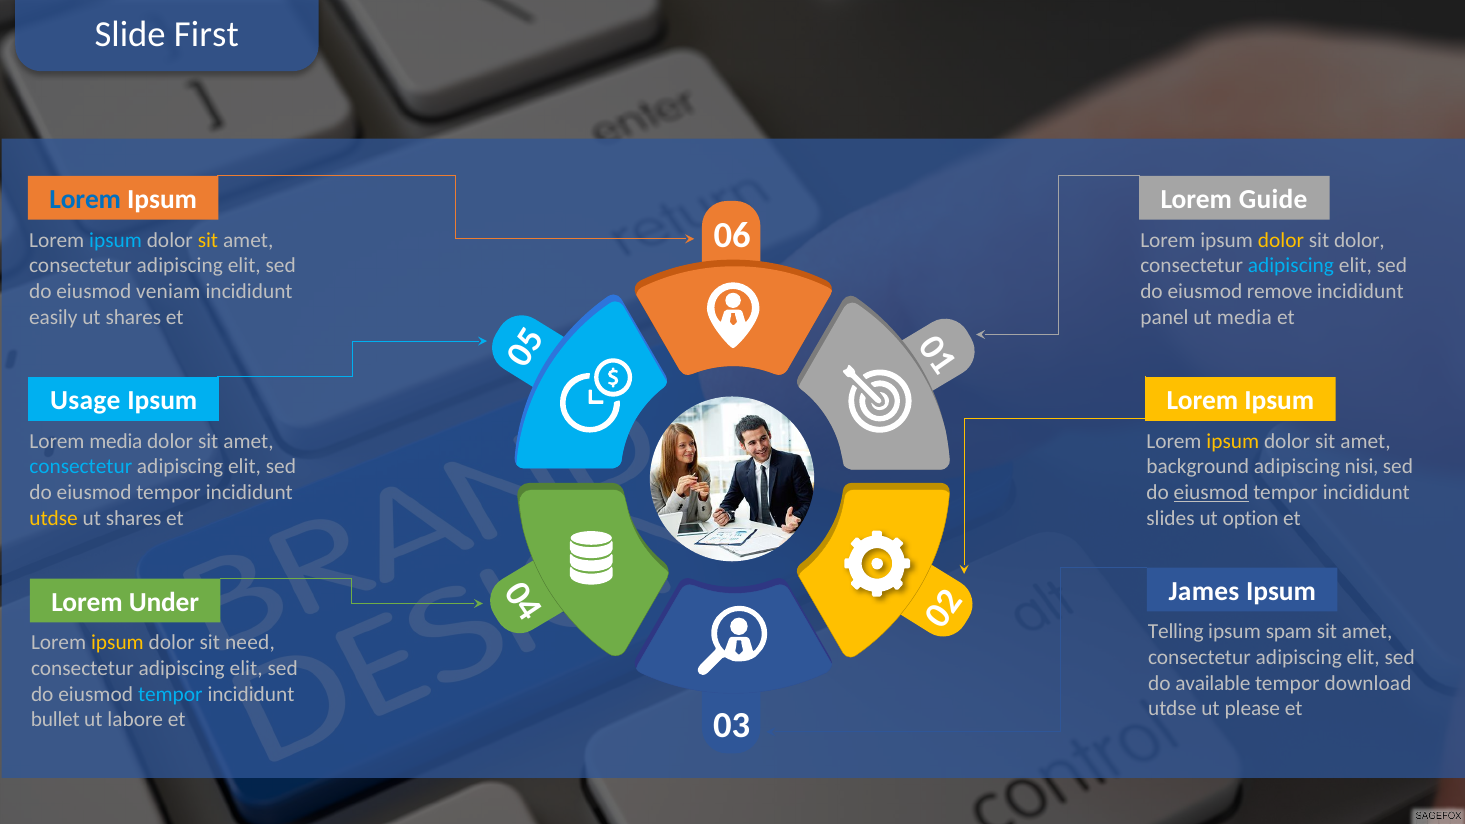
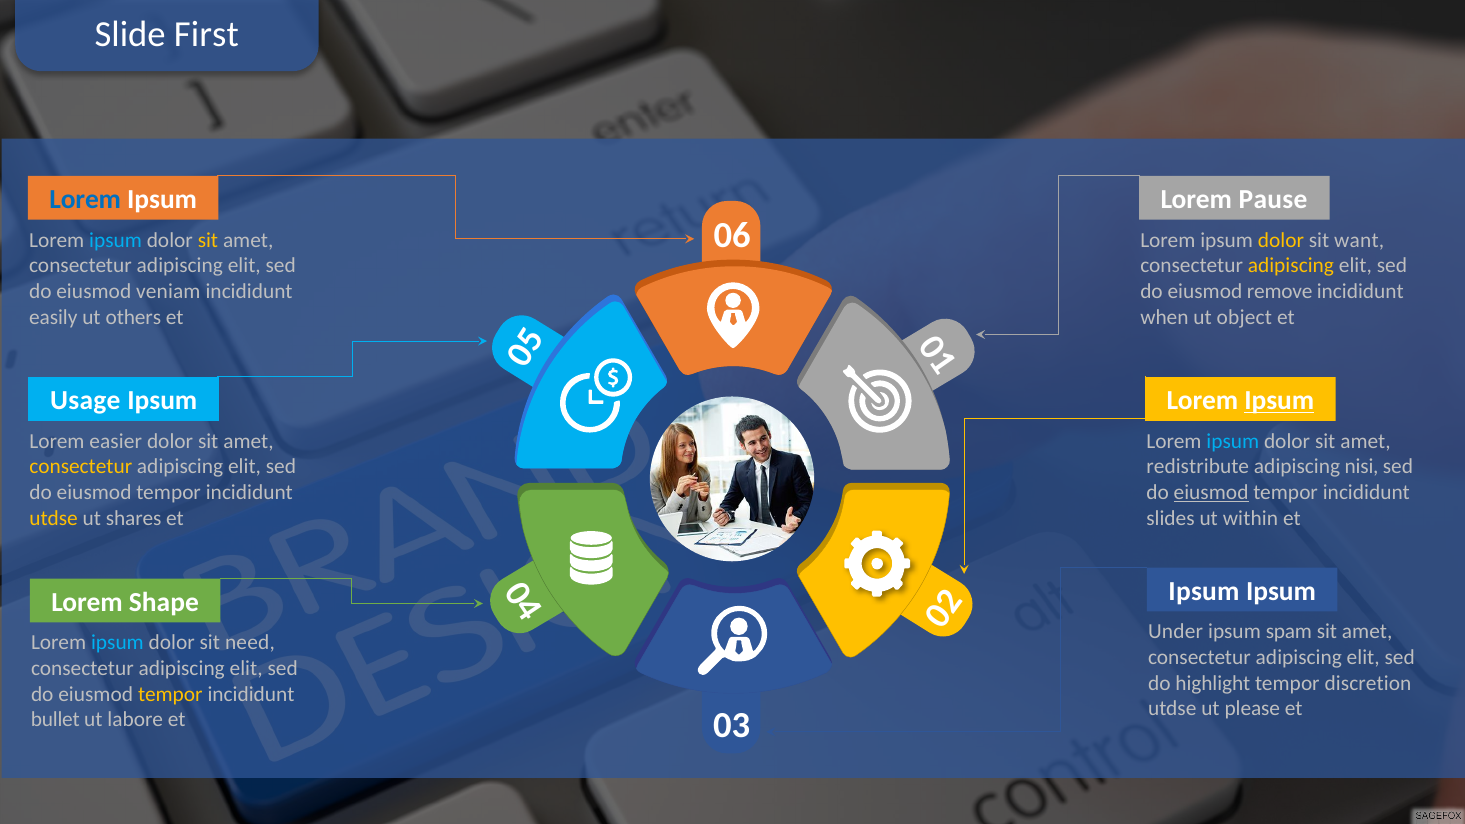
Guide: Guide -> Pause
sit dolor: dolor -> want
adipiscing at (1291, 266) colour: light blue -> yellow
shares at (133, 317): shares -> others
panel: panel -> when
ut media: media -> object
Ipsum at (1279, 401) underline: none -> present
Lorem media: media -> easier
ipsum at (1233, 441) colour: yellow -> light blue
consectetur at (81, 467) colour: light blue -> yellow
background: background -> redistribute
option: option -> within
James at (1204, 592): James -> Ipsum
Under: Under -> Shape
Telling: Telling -> Under
ipsum at (117, 643) colour: yellow -> light blue
available: available -> highlight
download: download -> discretion
tempor at (170, 694) colour: light blue -> yellow
